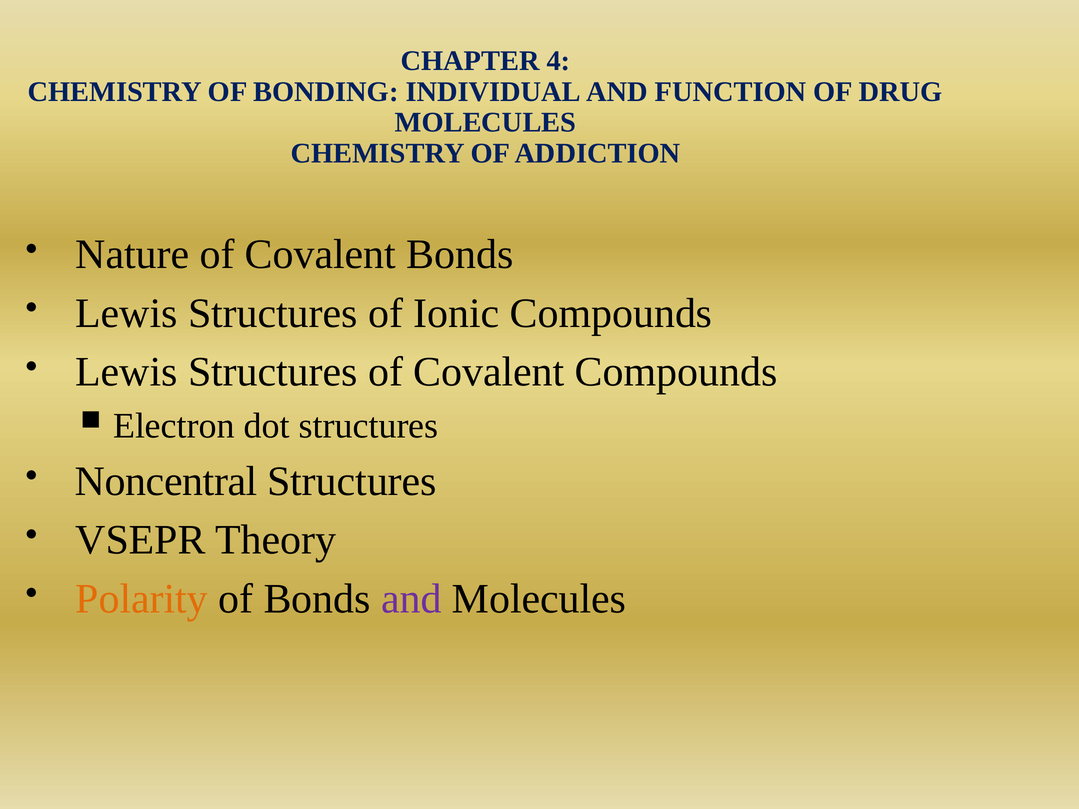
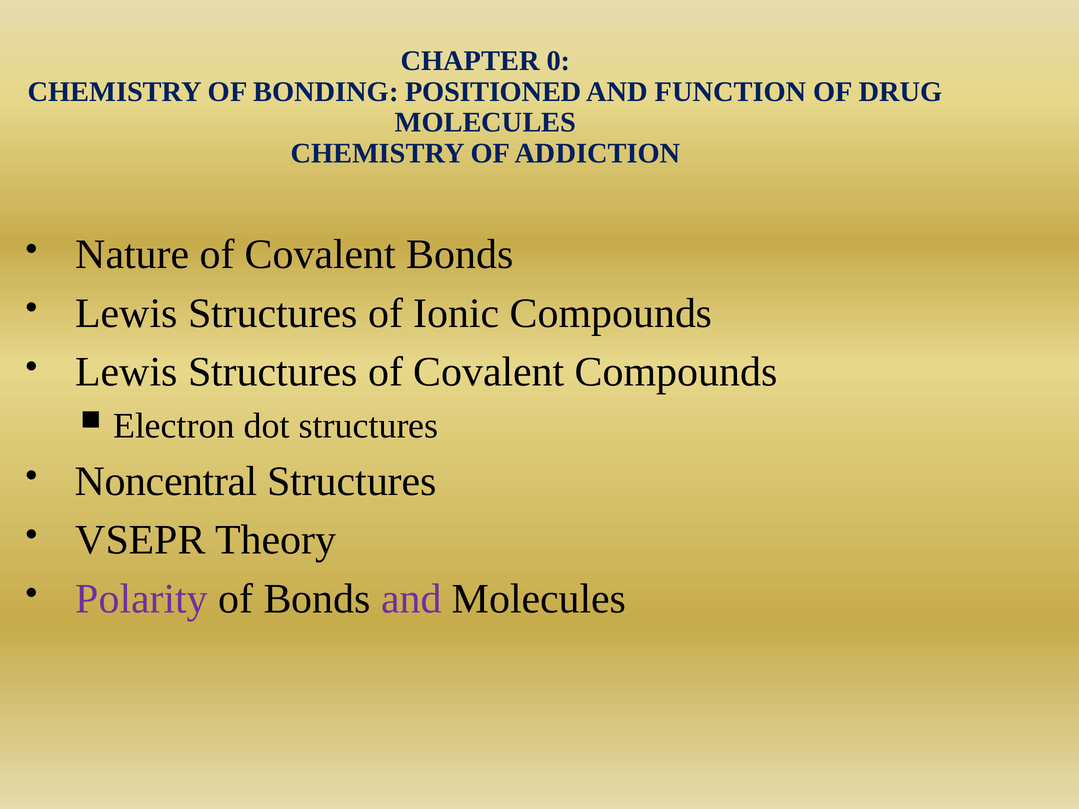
4: 4 -> 0
INDIVIDUAL: INDIVIDUAL -> POSITIONED
Polarity colour: orange -> purple
